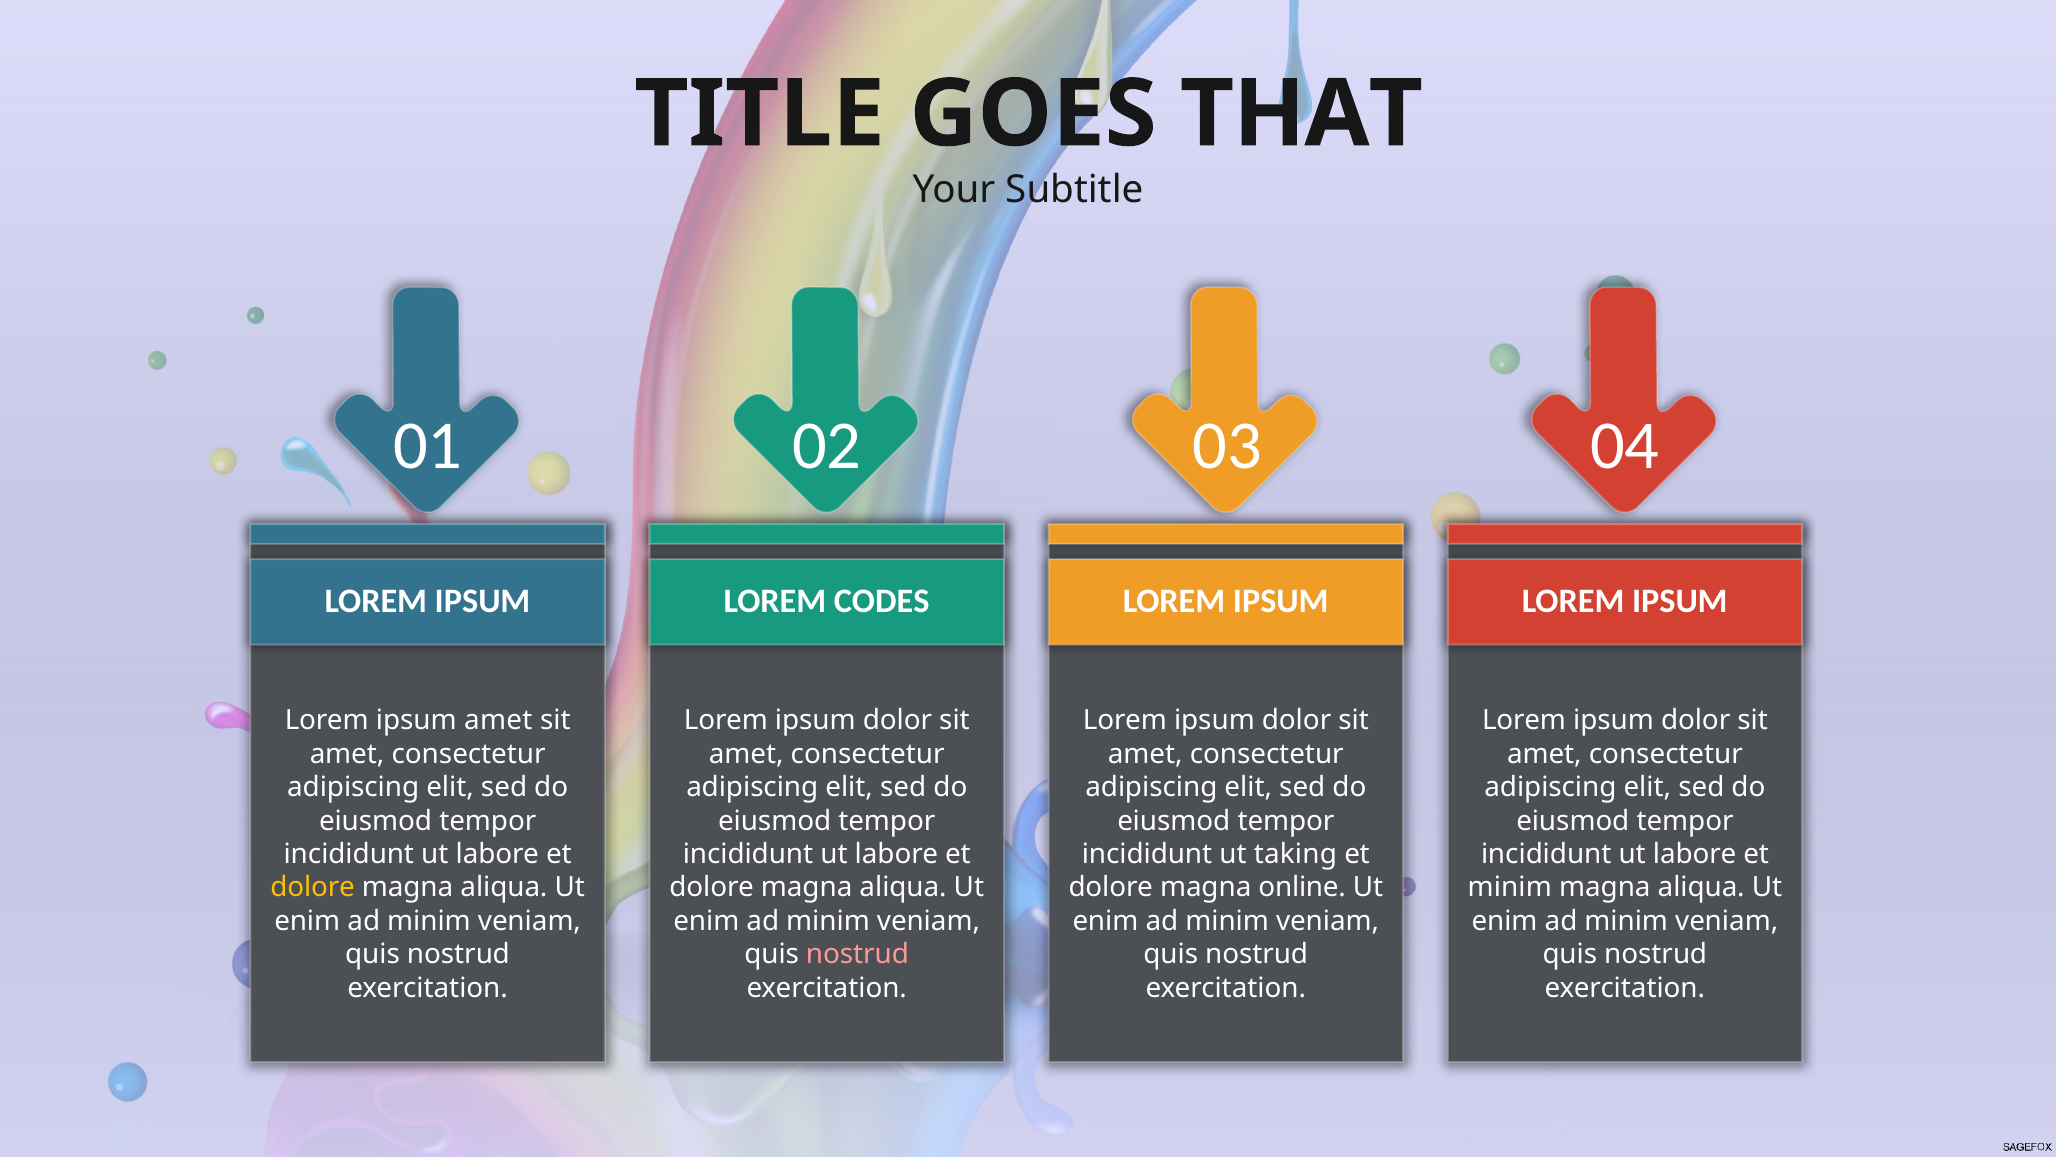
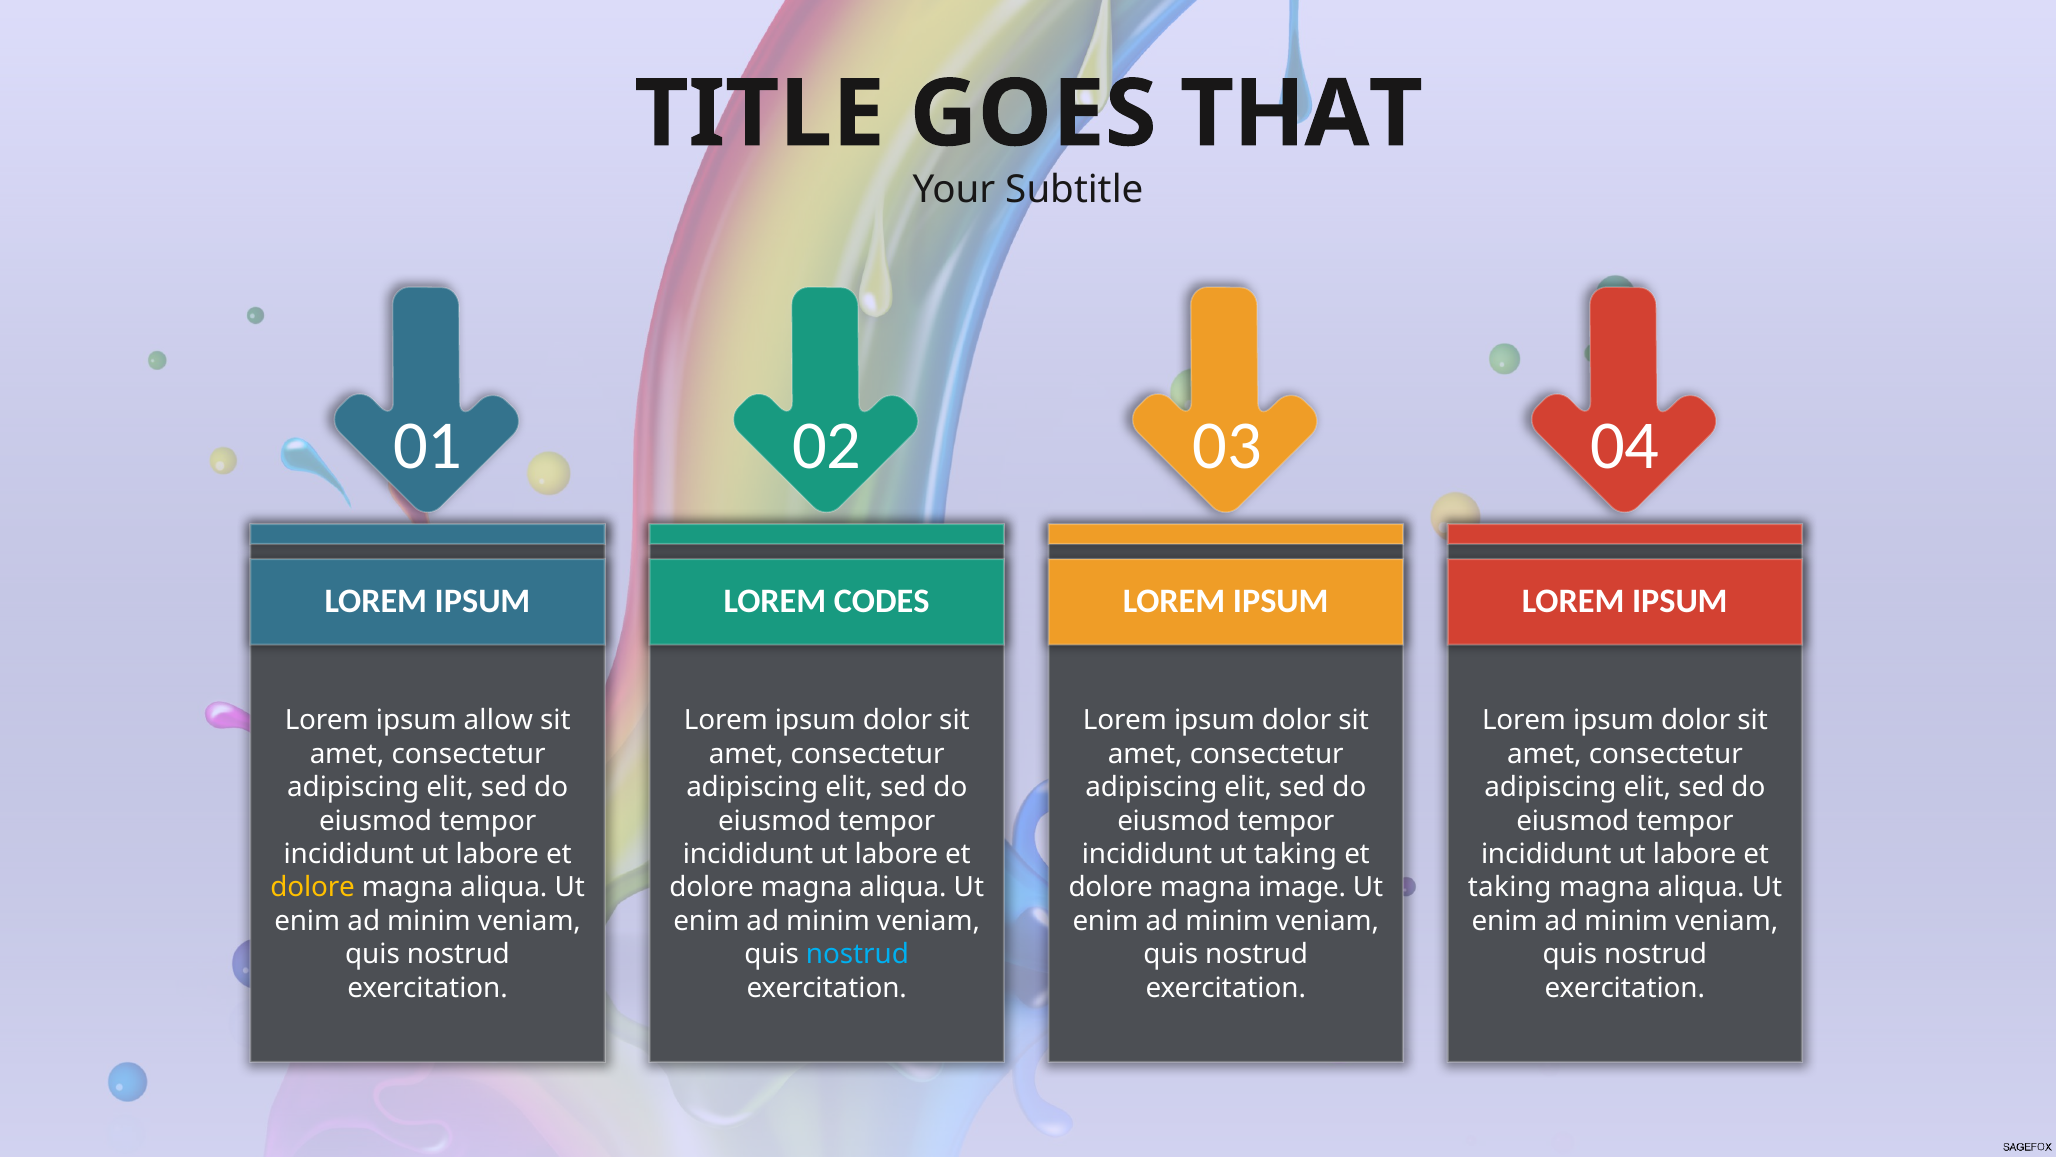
ipsum amet: amet -> allow
online: online -> image
minim at (1510, 887): minim -> taking
nostrud at (857, 954) colour: pink -> light blue
